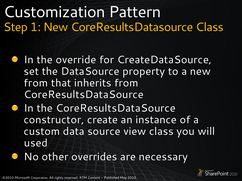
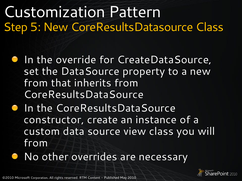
1: 1 -> 5
used at (36, 143): used -> from
